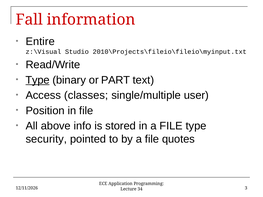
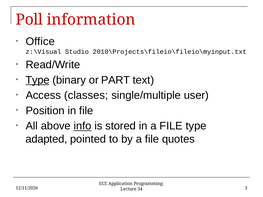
Fall: Fall -> Poll
Entire: Entire -> Office
info underline: none -> present
security: security -> adapted
